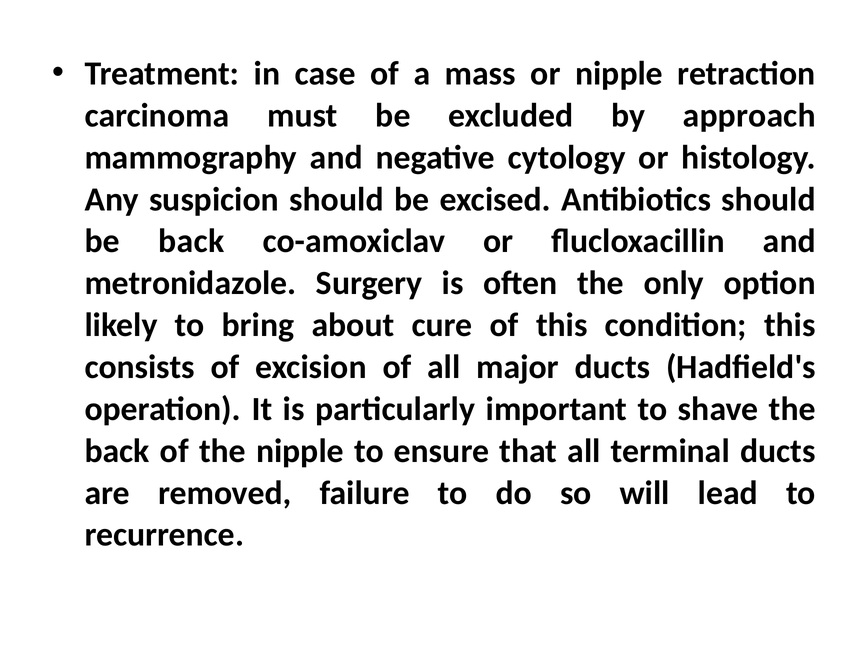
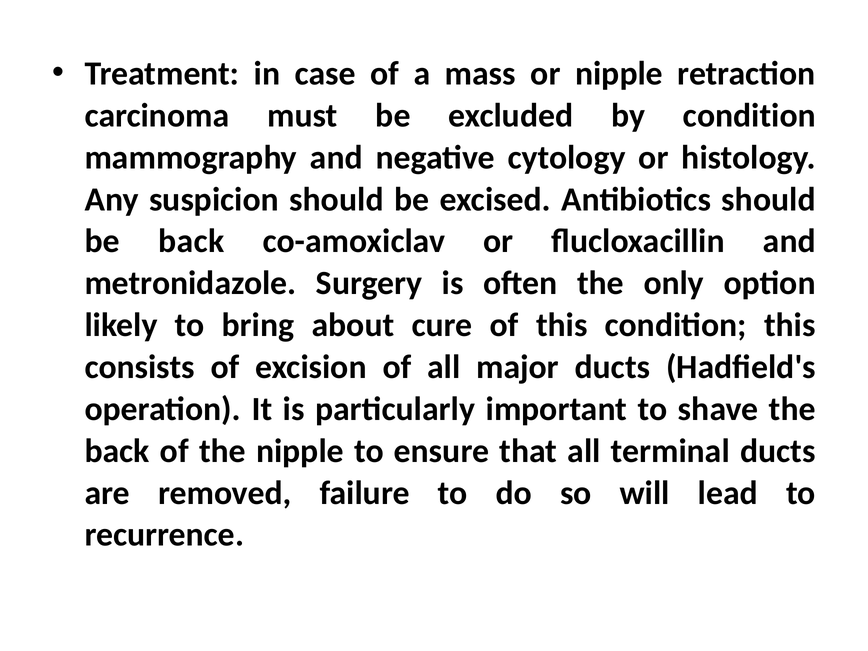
by approach: approach -> condition
